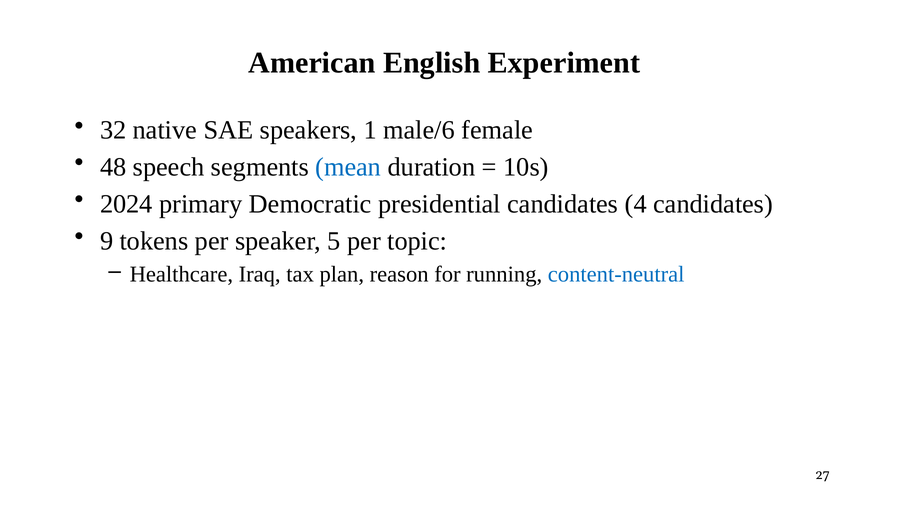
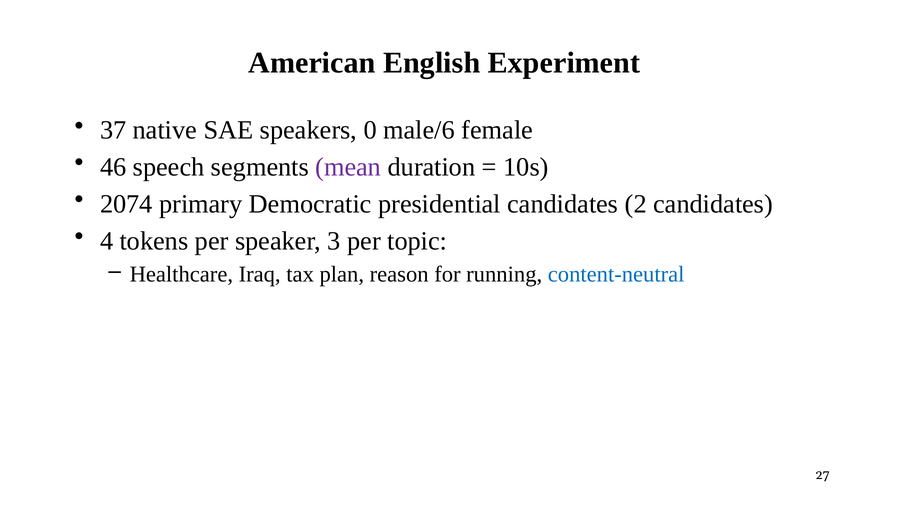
32: 32 -> 37
1: 1 -> 0
48: 48 -> 46
mean colour: blue -> purple
2024: 2024 -> 2074
4: 4 -> 2
9: 9 -> 4
5: 5 -> 3
